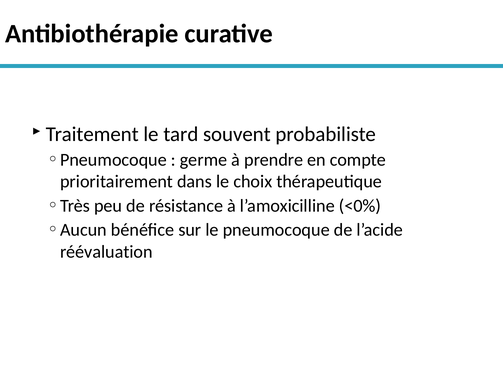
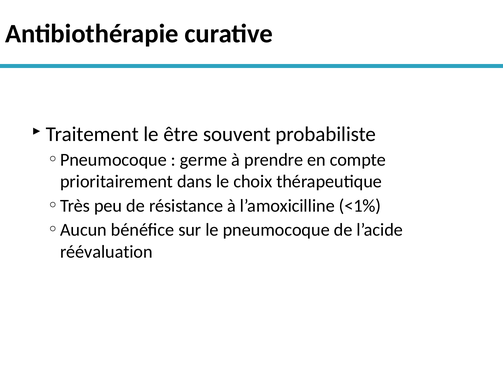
tard: tard -> être
<0%: <0% -> <1%
